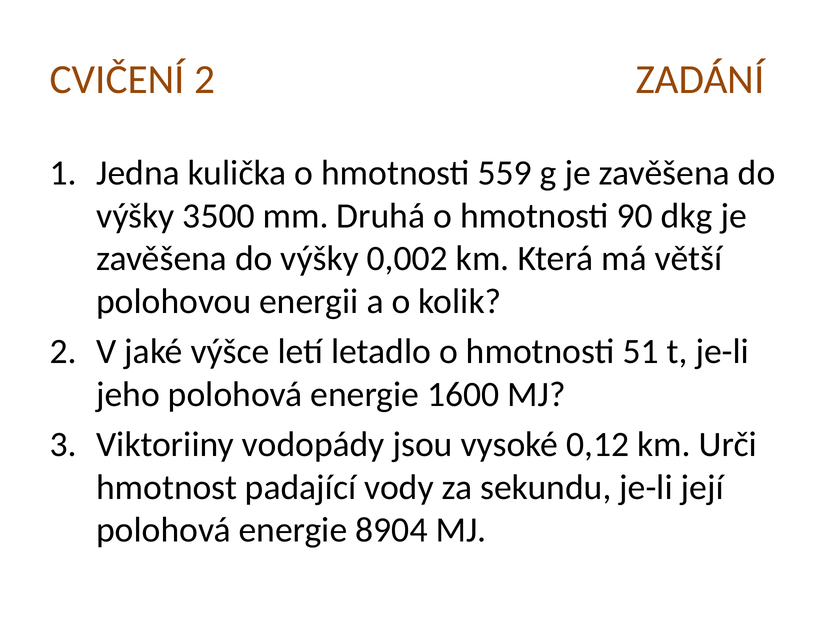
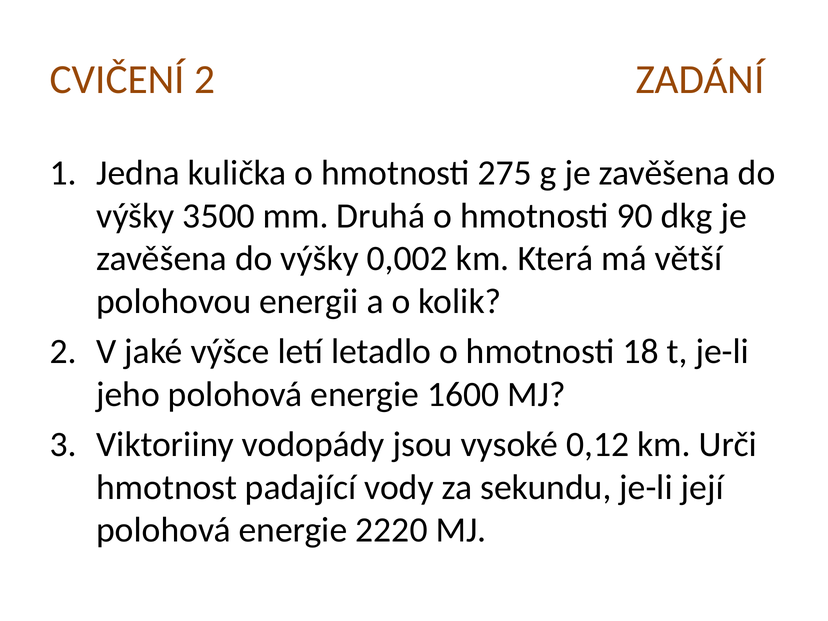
559: 559 -> 275
51: 51 -> 18
8904: 8904 -> 2220
